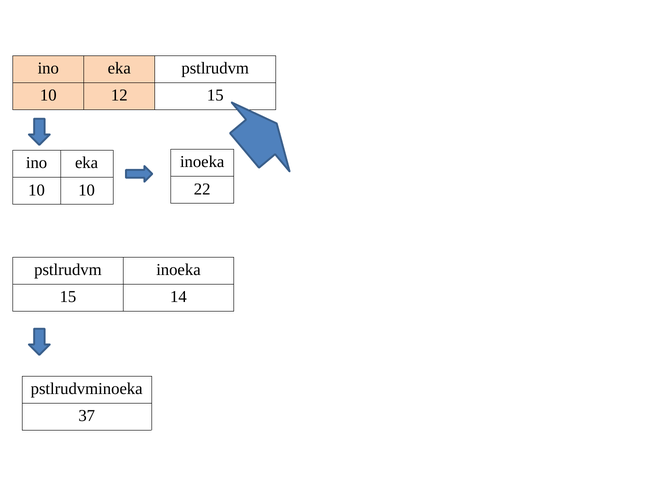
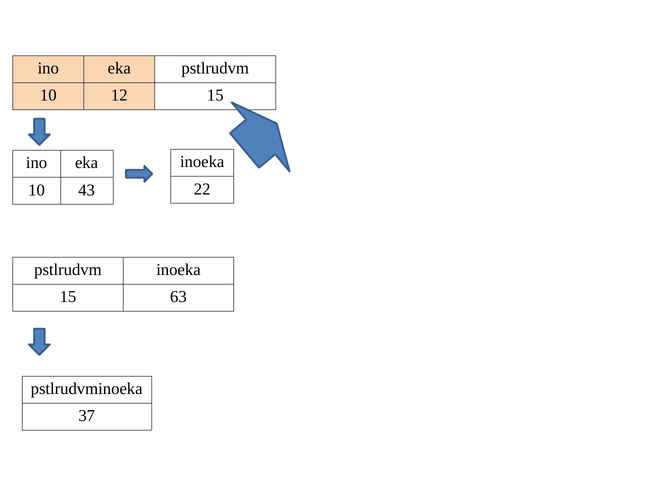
10 10: 10 -> 43
14: 14 -> 63
